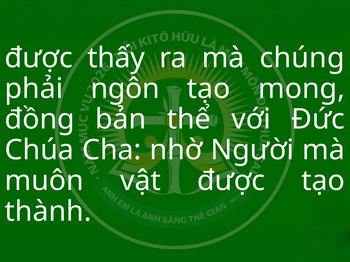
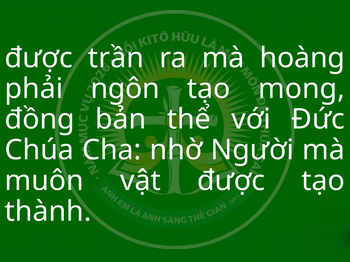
thấy: thấy -> trần
chúng: chúng -> hoàng
